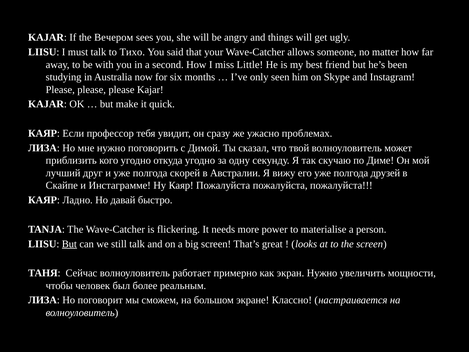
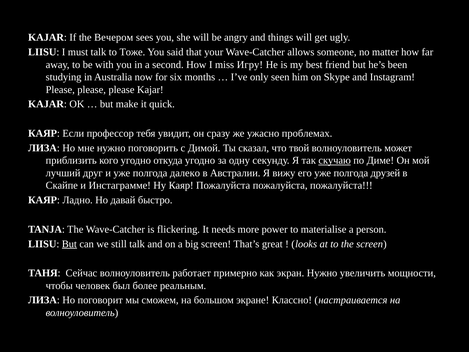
Тихо: Тихо -> Тоже
Little: Little -> Игру
скучаю underline: none -> present
скорей: скорей -> далеко
